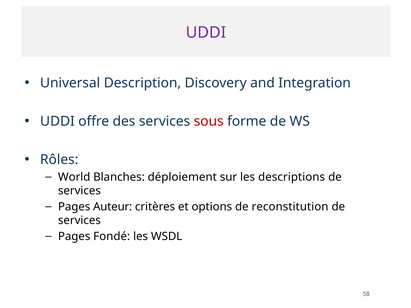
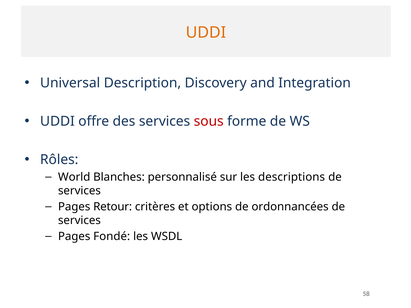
UDDI at (206, 32) colour: purple -> orange
déploiement: déploiement -> personnalisé
Auteur: Auteur -> Retour
reconstitution: reconstitution -> ordonnancées
